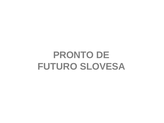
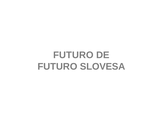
PRONTO at (73, 55): PRONTO -> FUTURO
